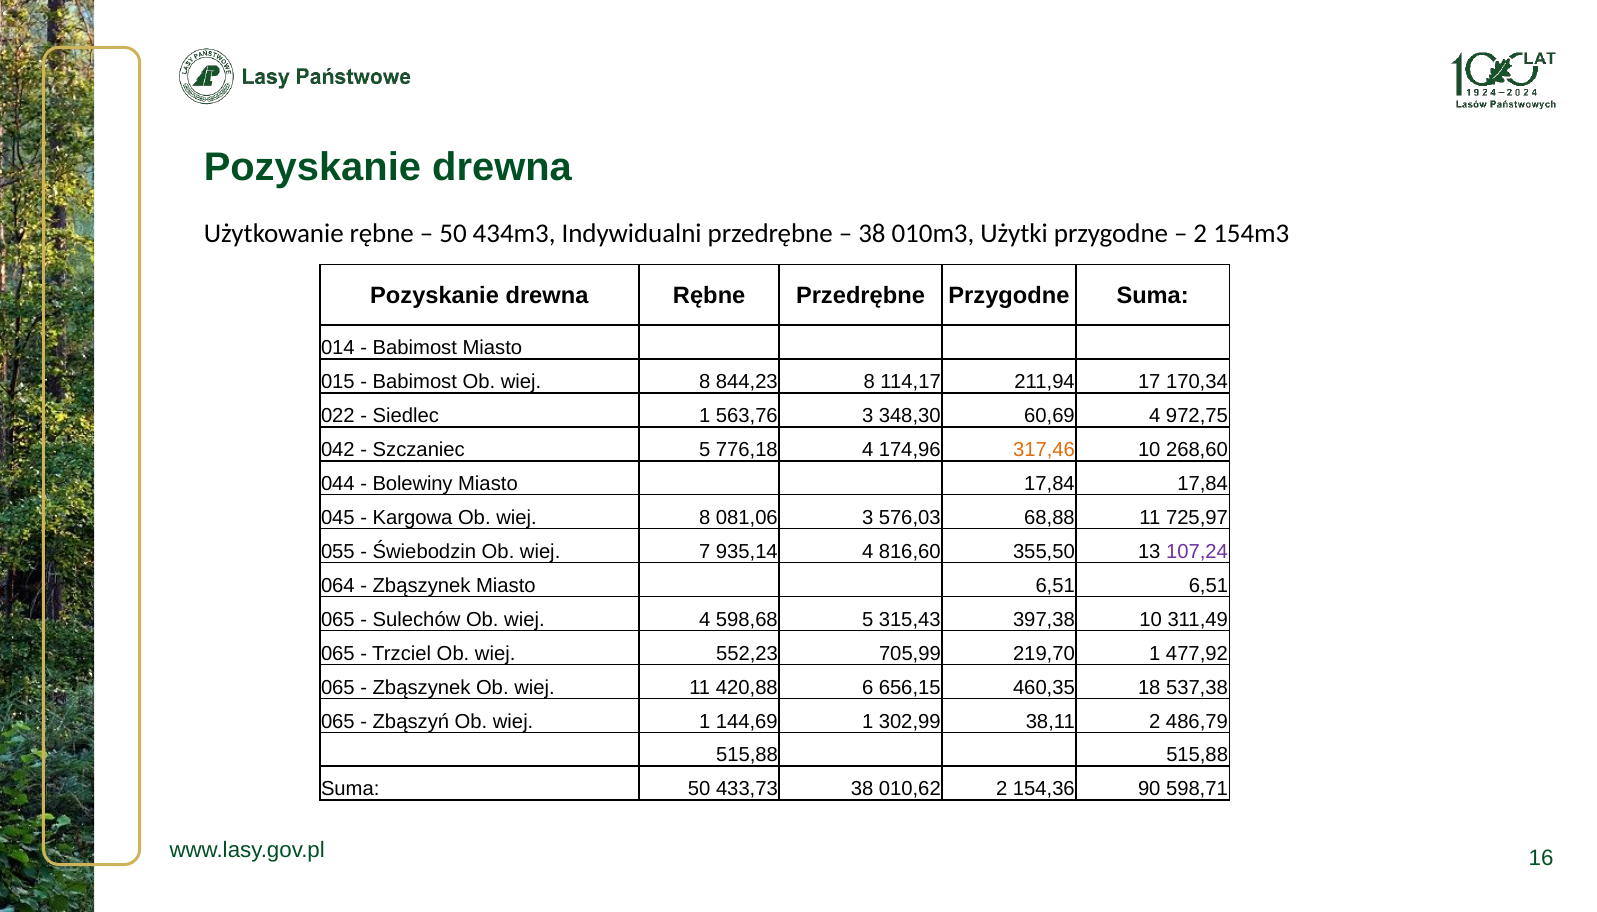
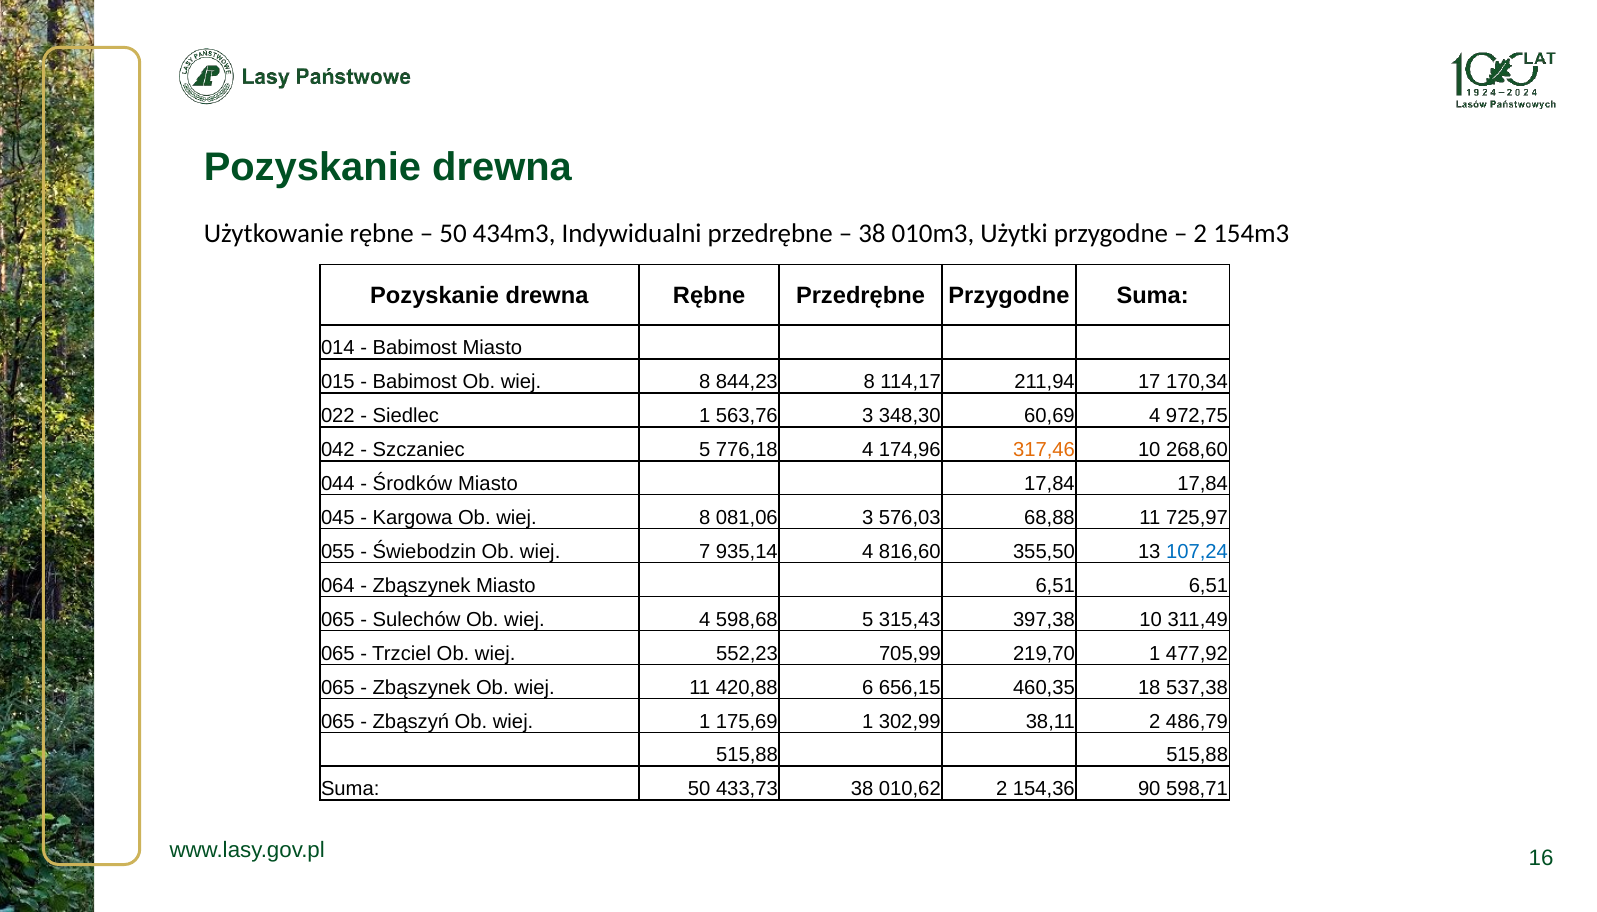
Bolewiny: Bolewiny -> Środków
107,24 colour: purple -> blue
144,69: 144,69 -> 175,69
